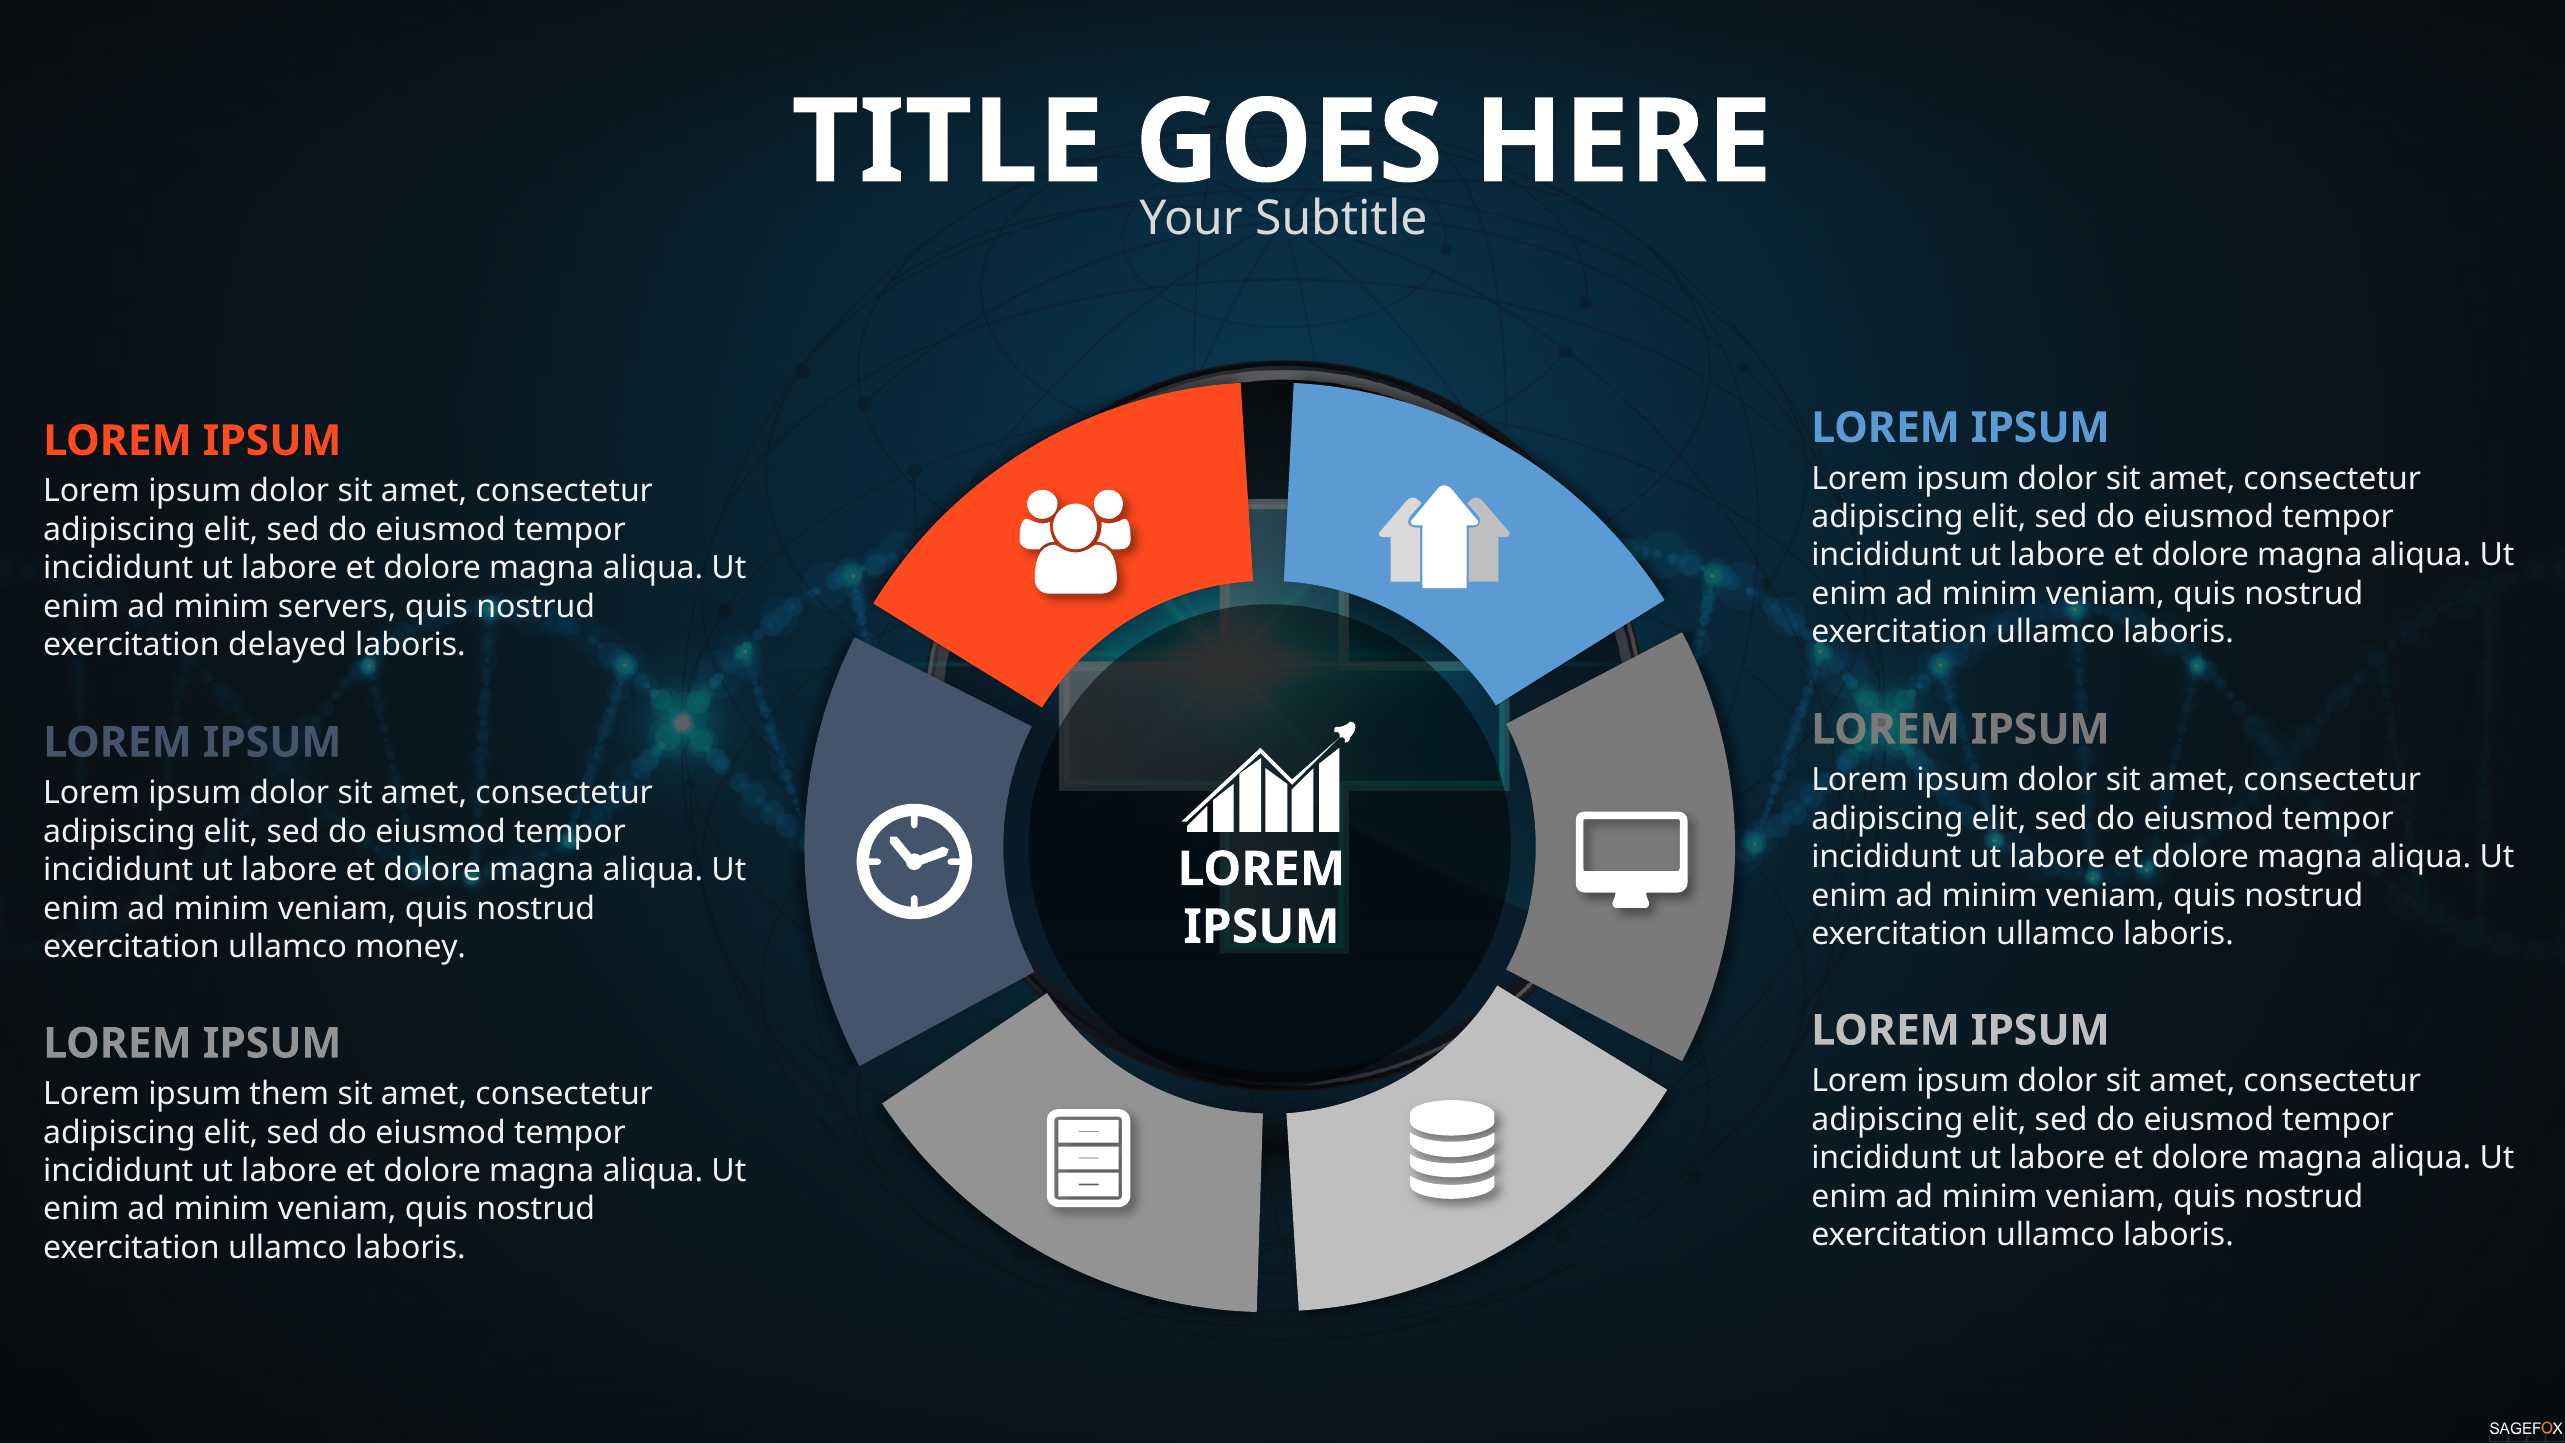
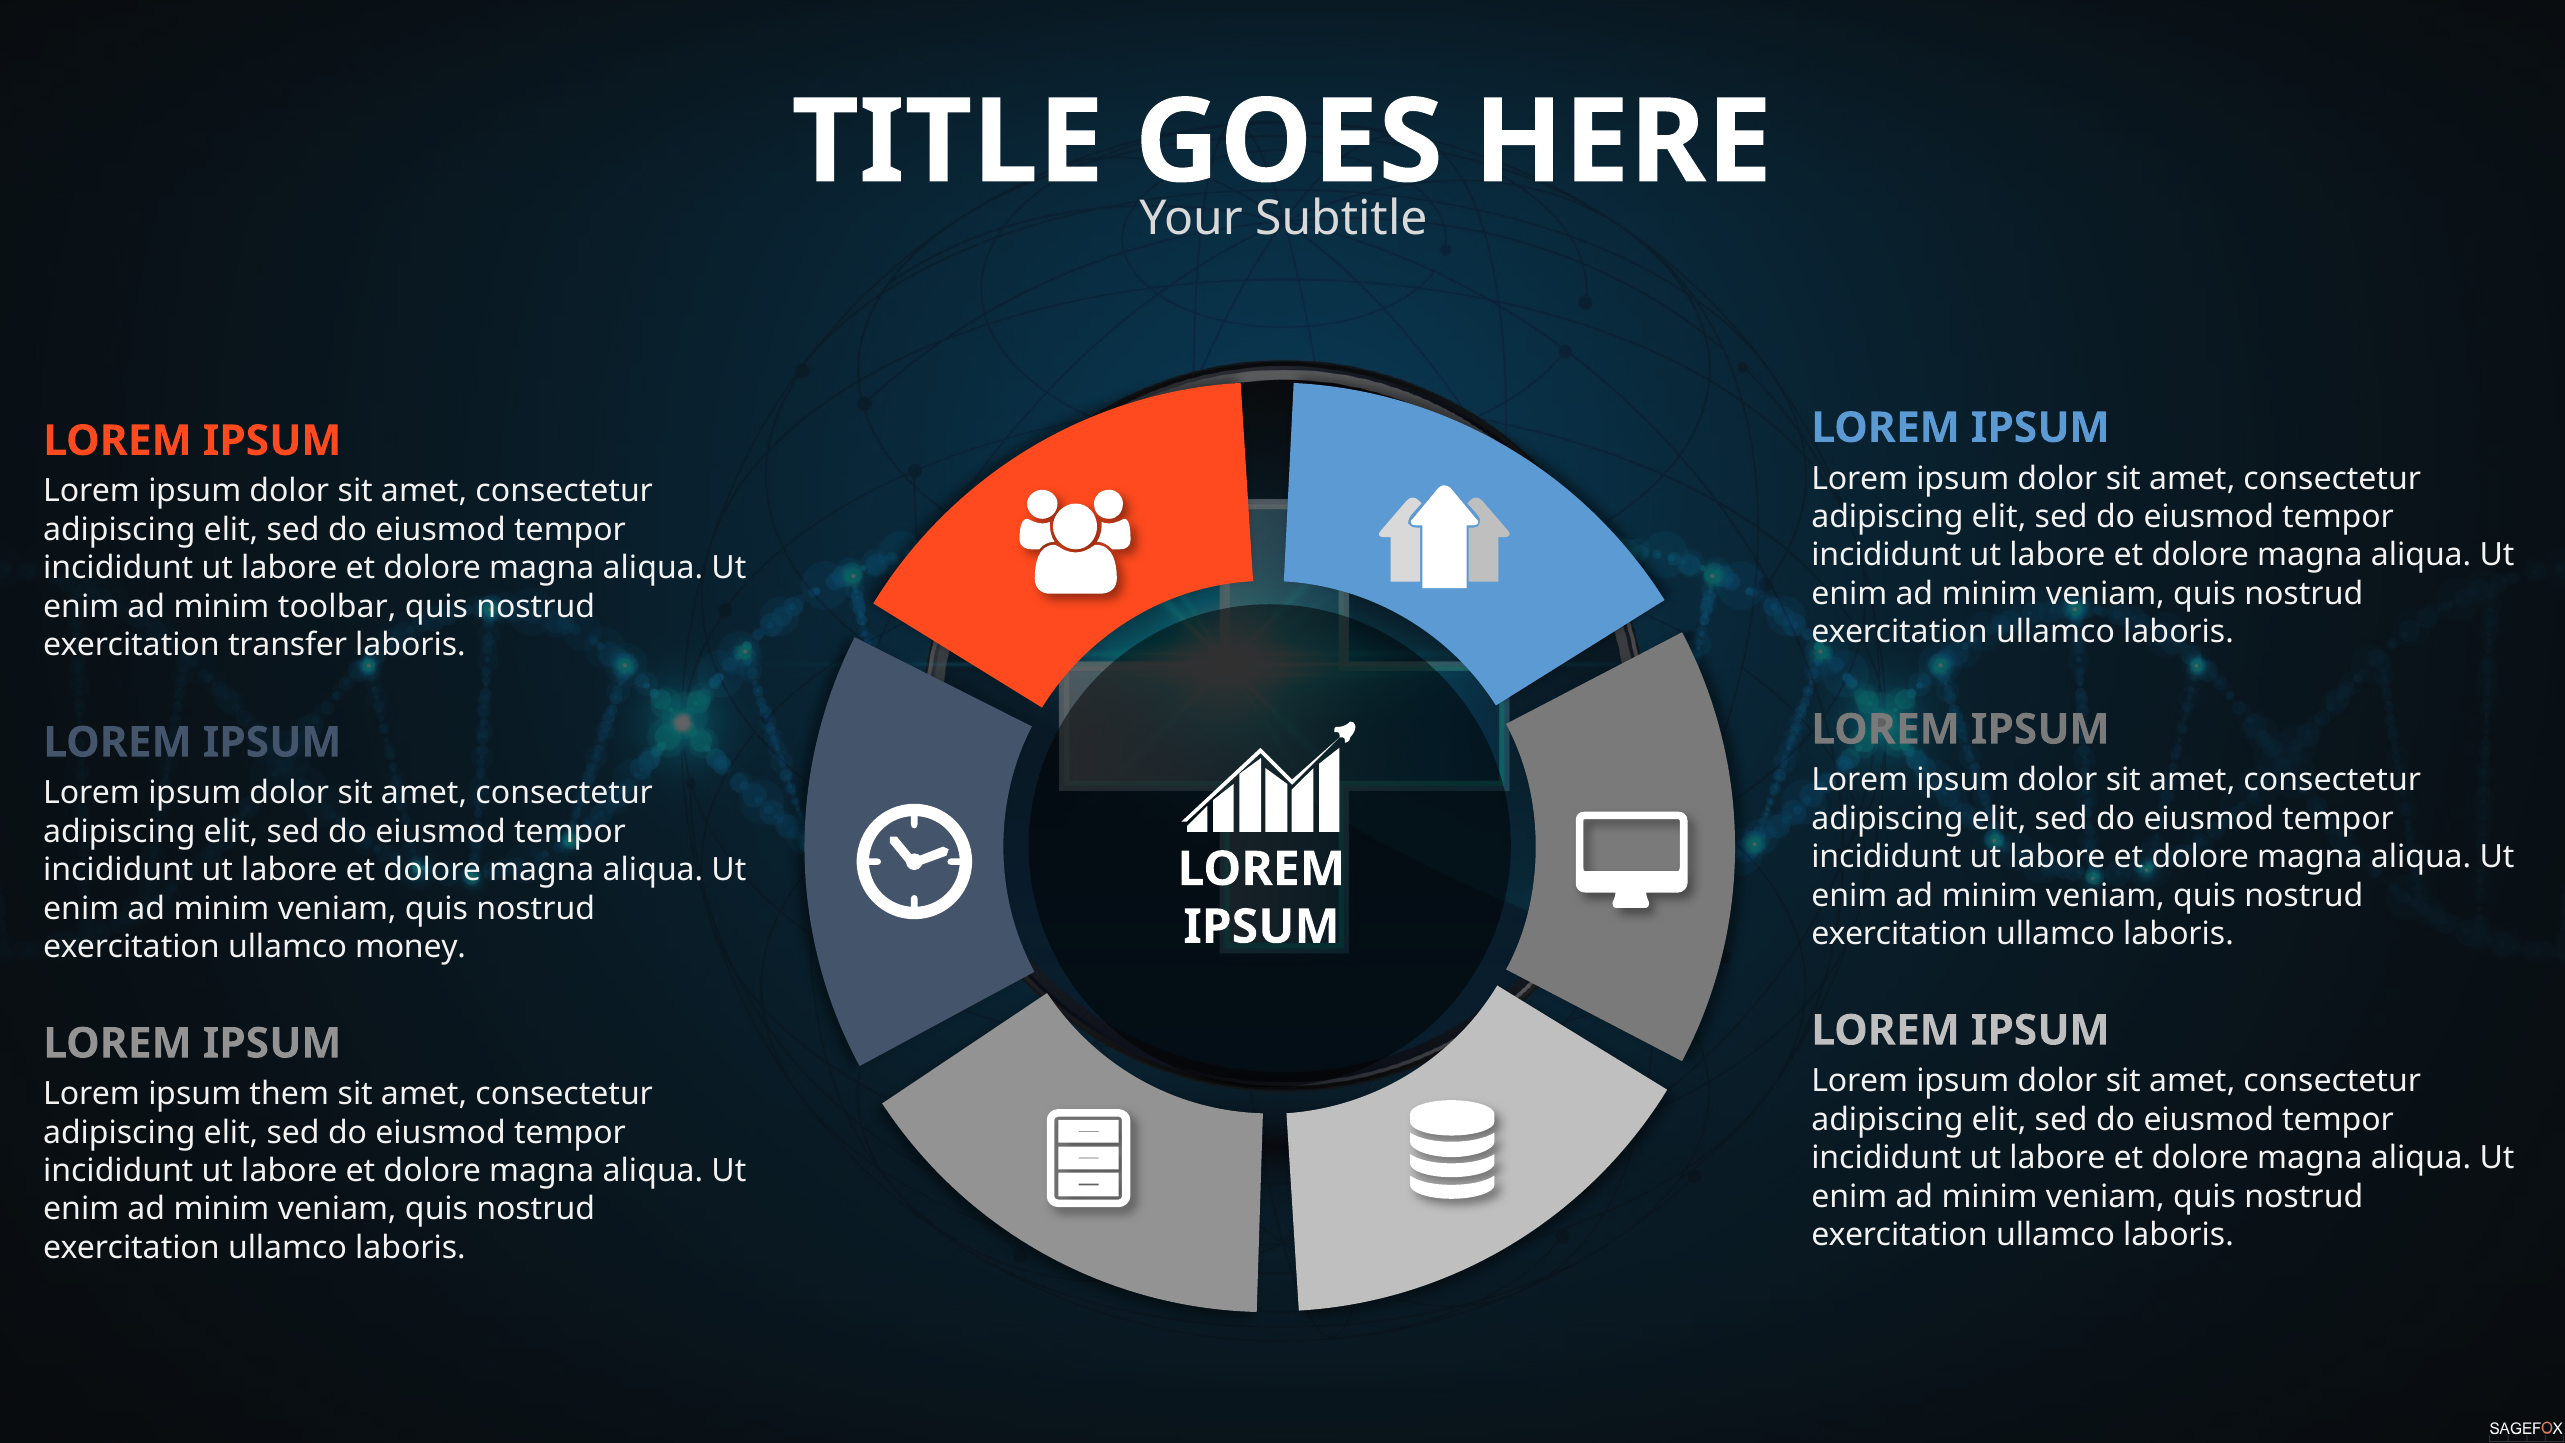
servers: servers -> toolbar
delayed: delayed -> transfer
